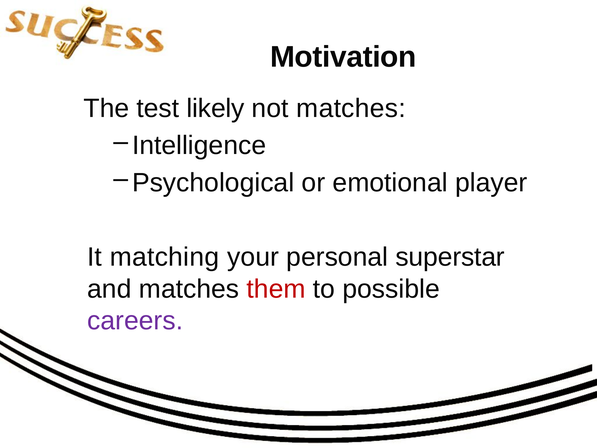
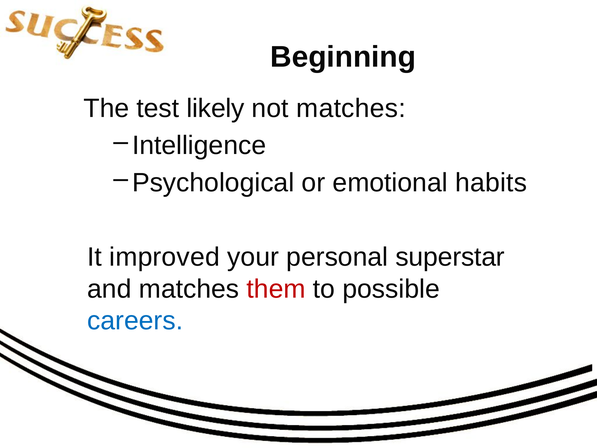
Motivation: Motivation -> Beginning
player: player -> habits
matching: matching -> improved
careers colour: purple -> blue
